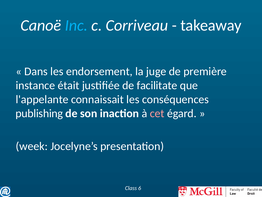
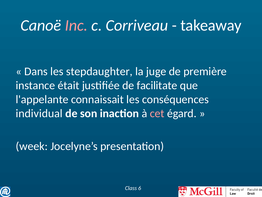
Inc colour: light blue -> pink
endorsement: endorsement -> stepdaughter
publishing: publishing -> individual
